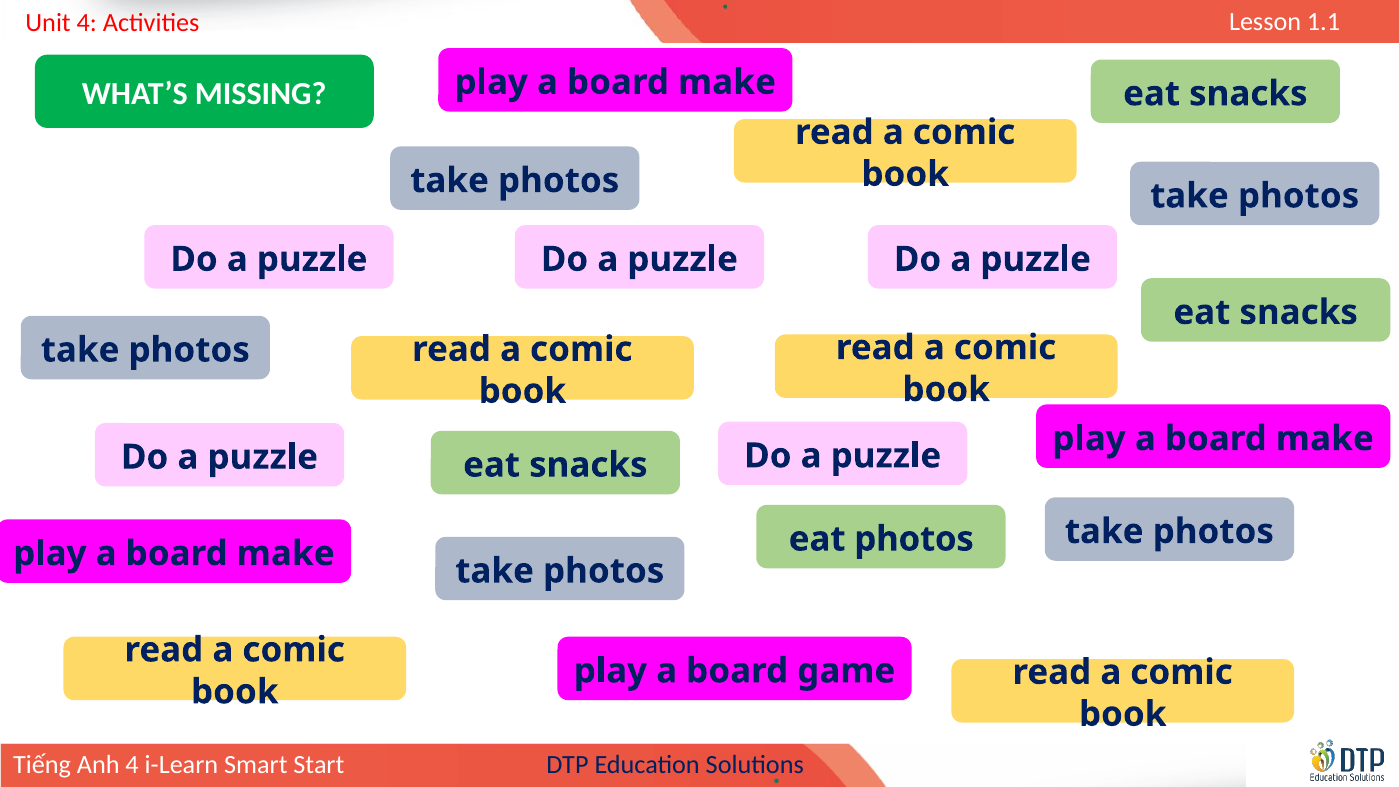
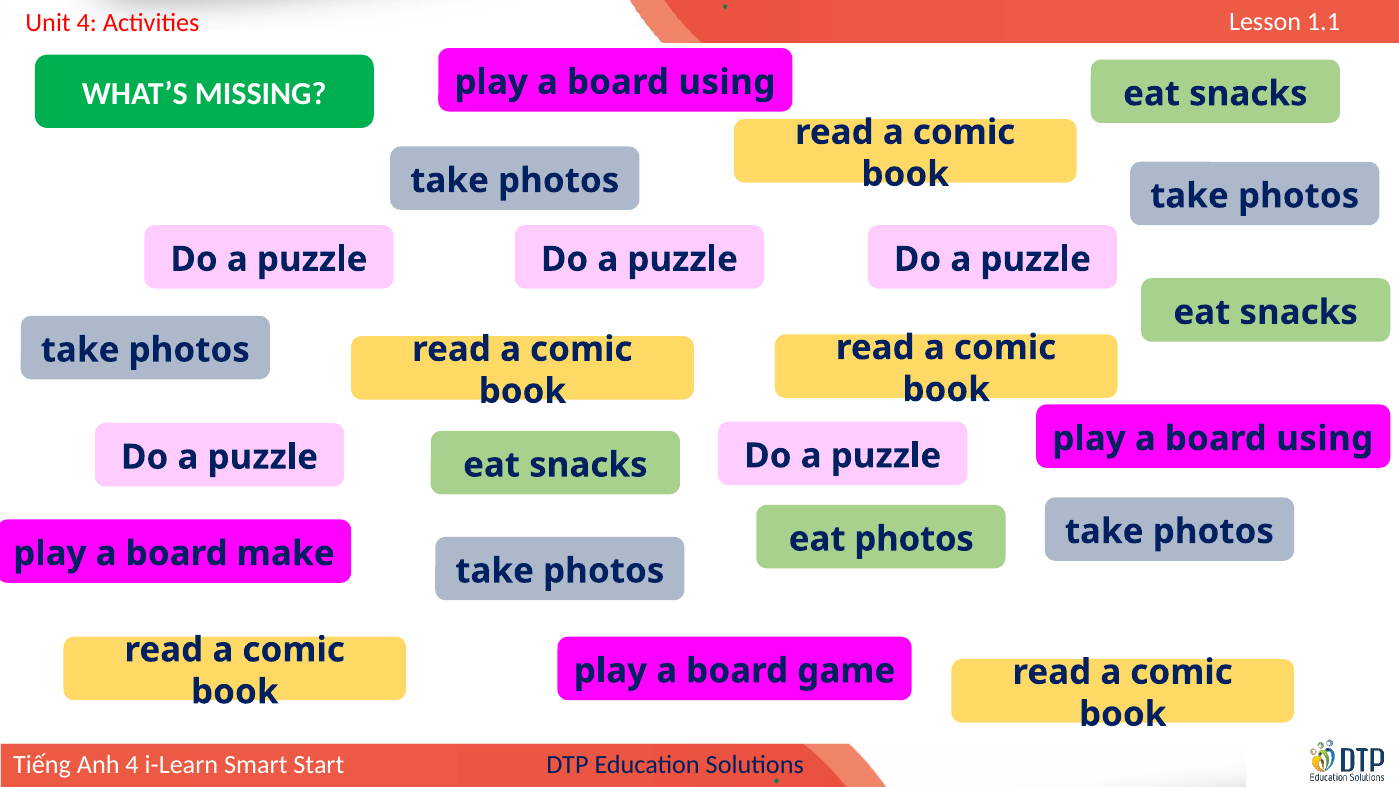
make at (727, 82): make -> using
make at (1325, 439): make -> using
